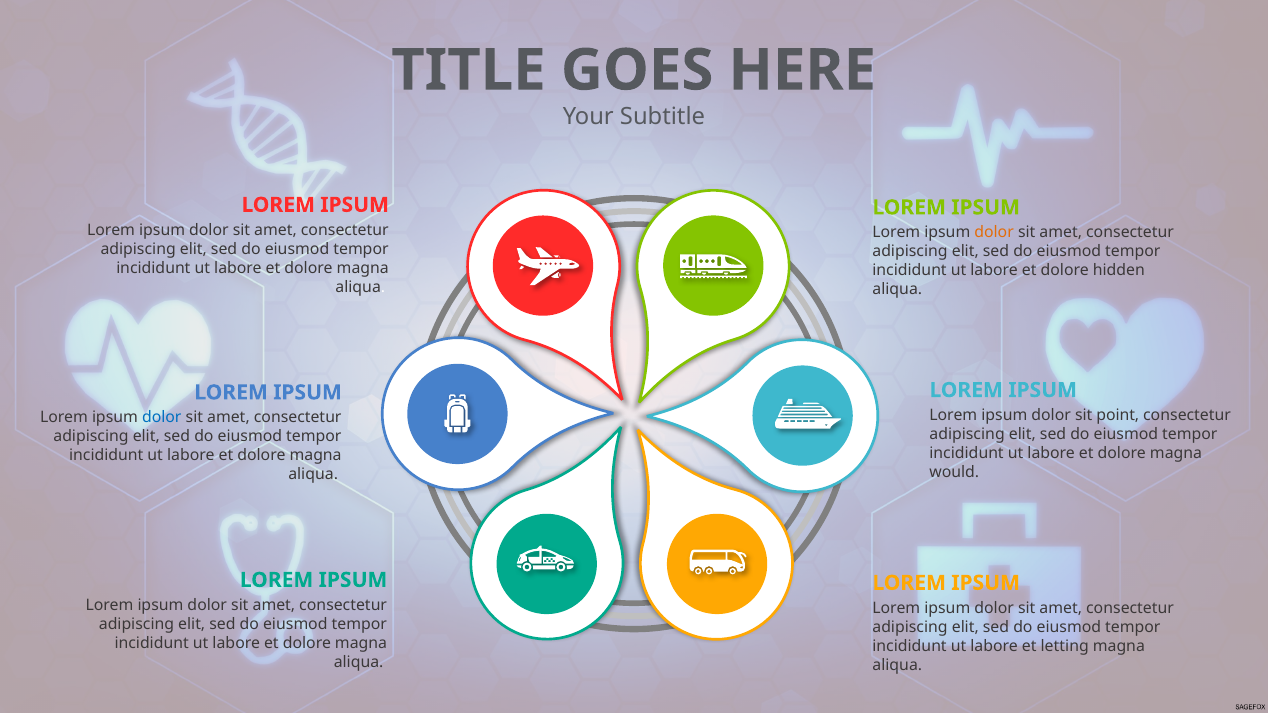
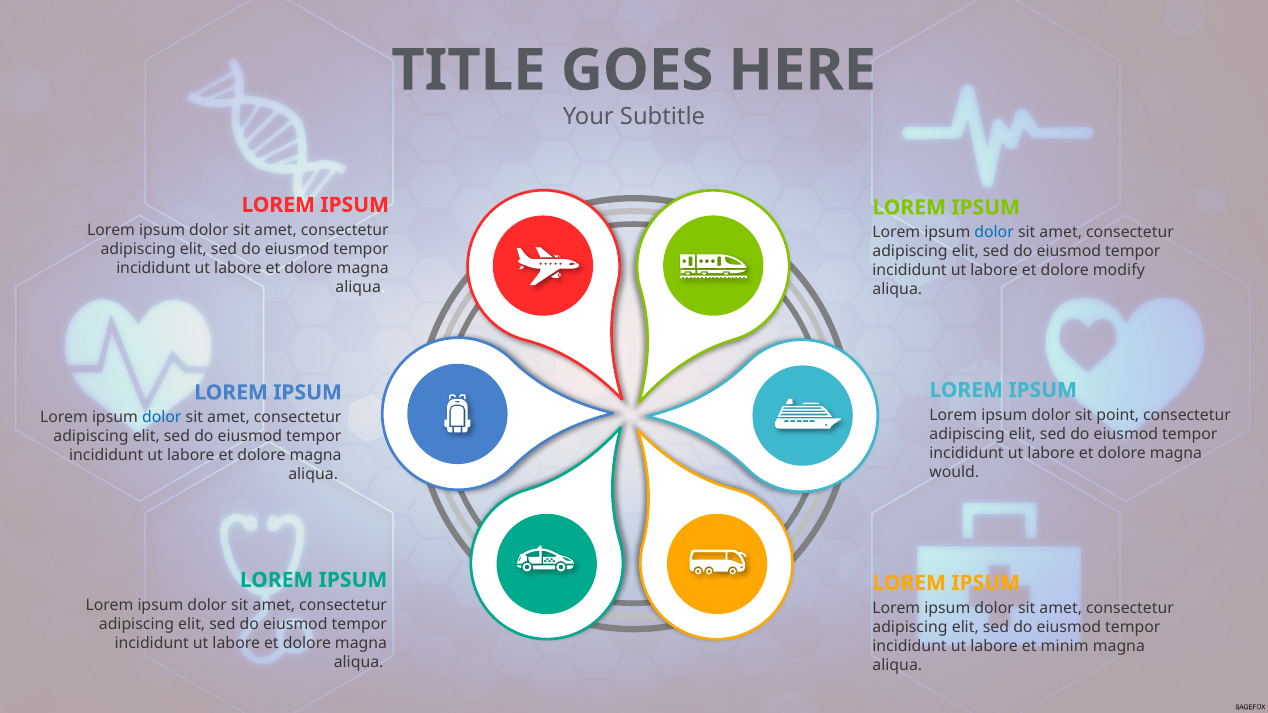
dolor at (994, 233) colour: orange -> blue
hidden: hidden -> modify
letting: letting -> minim
